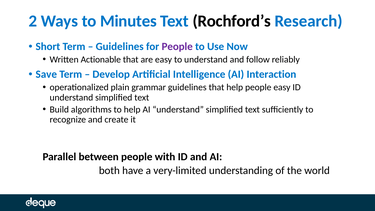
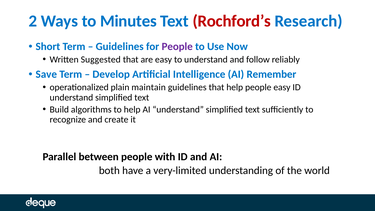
Rochford’s colour: black -> red
Actionable: Actionable -> Suggested
Interaction: Interaction -> Remember
grammar: grammar -> maintain
